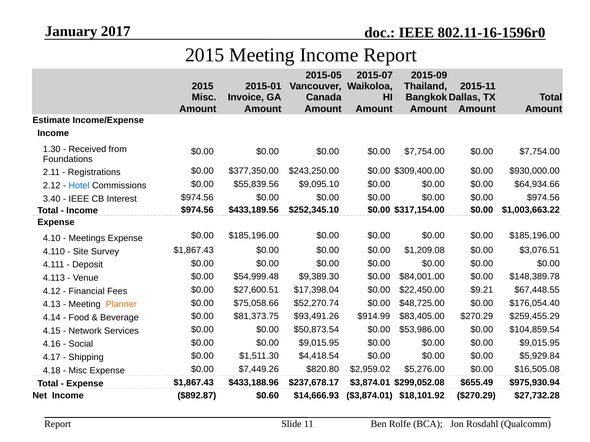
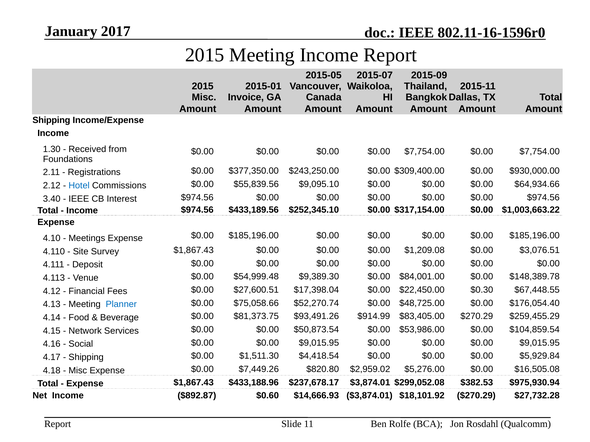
Estimate at (51, 120): Estimate -> Shipping
$9.21: $9.21 -> $0.30
Planner colour: orange -> blue
$655.49: $655.49 -> $382.53
